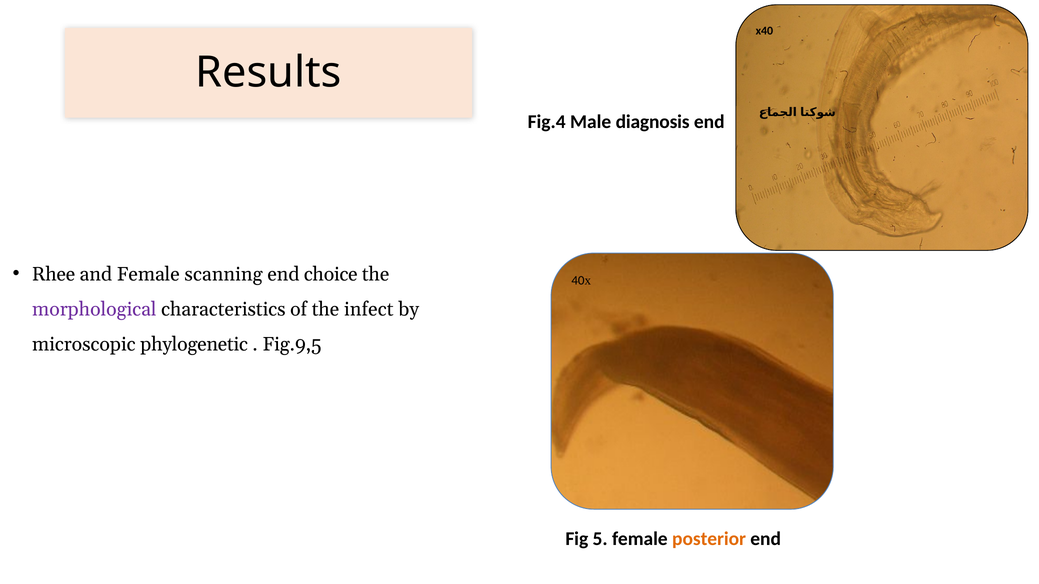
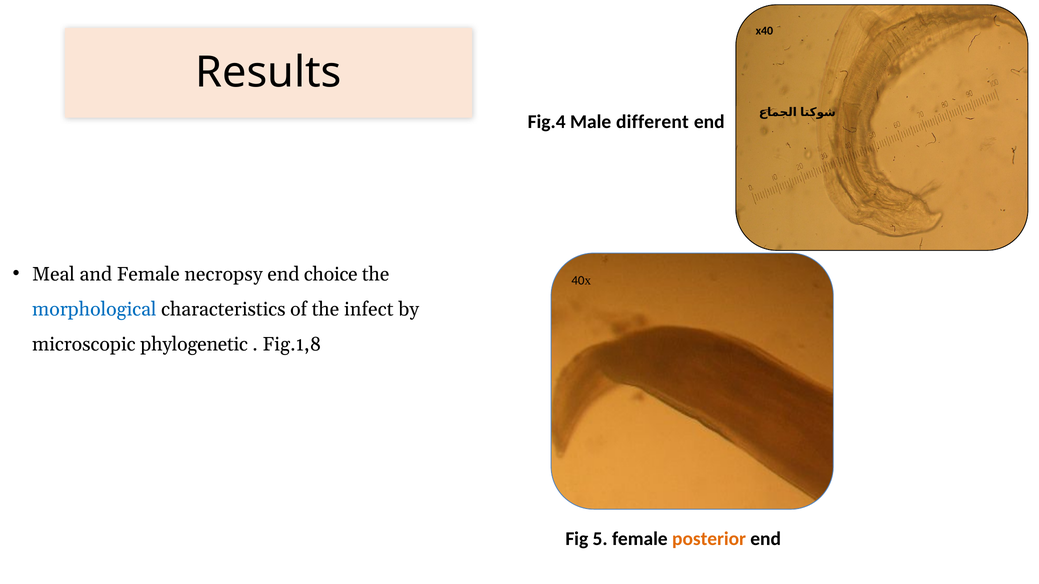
diagnosis: diagnosis -> different
Rhee: Rhee -> Meal
scanning: scanning -> necropsy
morphological colour: purple -> blue
Fig.9,5: Fig.9,5 -> Fig.1,8
